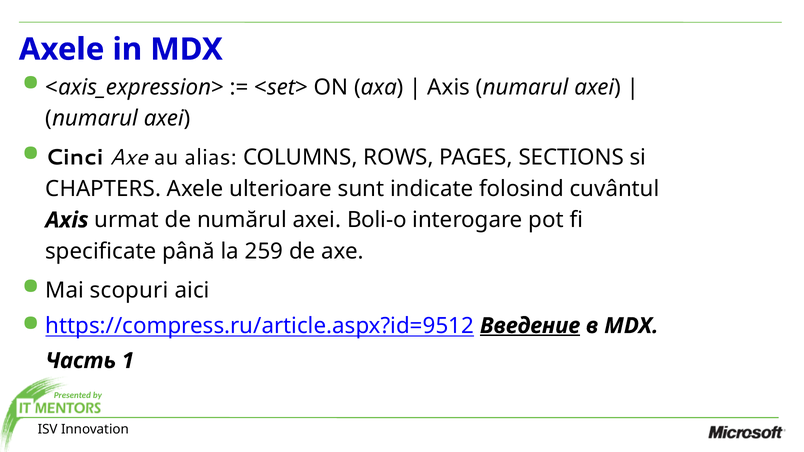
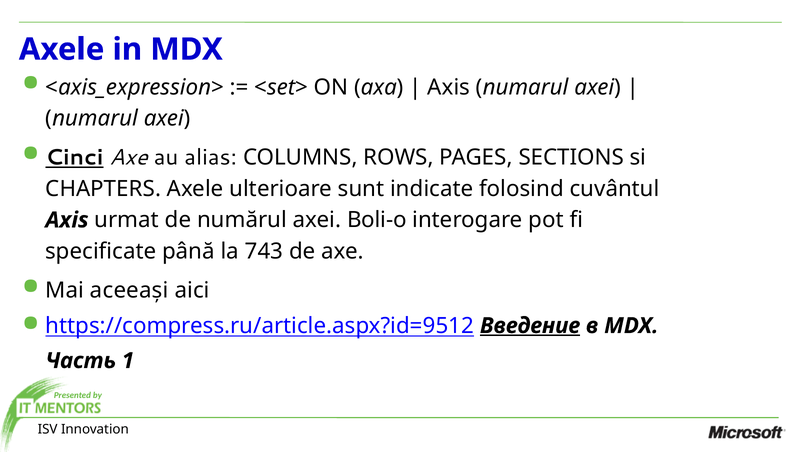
Cinci underline: none -> present
259: 259 -> 743
scopuri: scopuri -> aceeaşi
